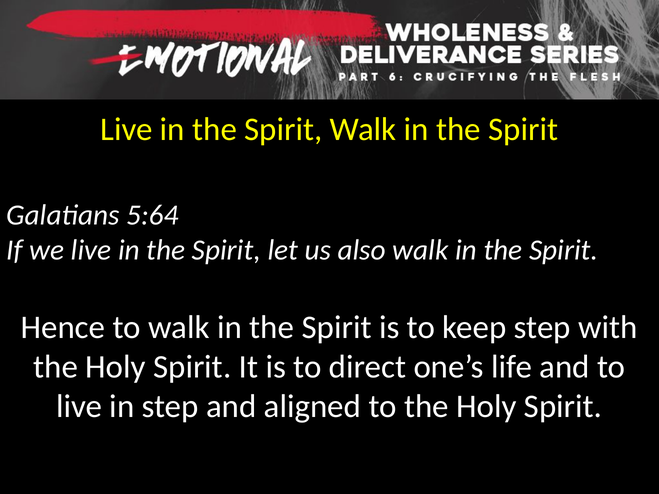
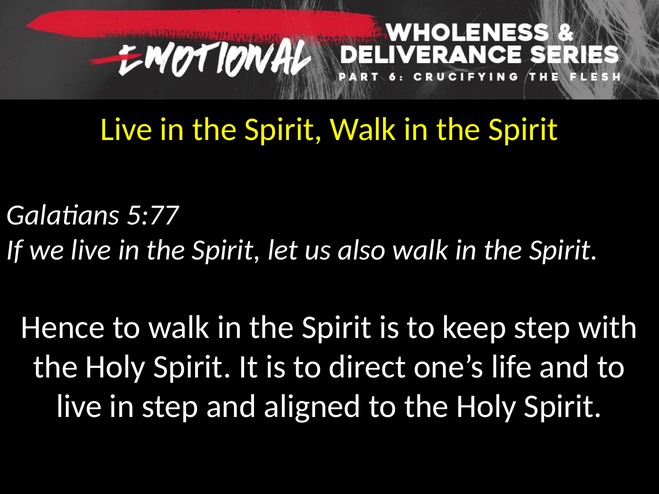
5:64: 5:64 -> 5:77
